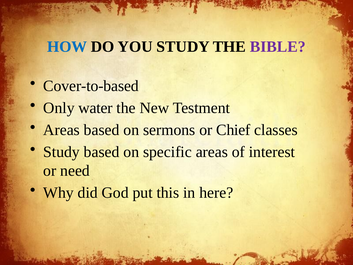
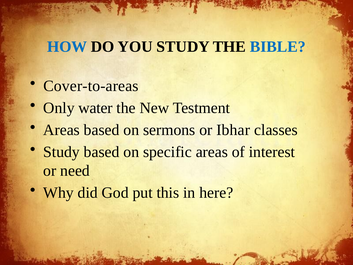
BIBLE colour: purple -> blue
Cover-to-based: Cover-to-based -> Cover-to-areas
Chief: Chief -> Ibhar
